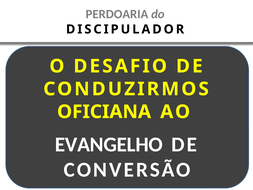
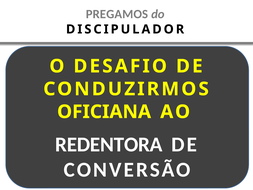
PERDOARIA: PERDOARIA -> PREGAMOS
EVANGELHO: EVANGELHO -> REDENTORA
